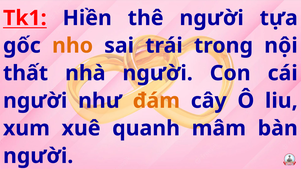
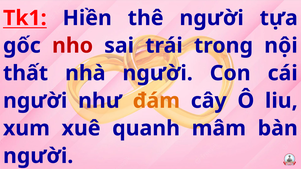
nho colour: orange -> red
